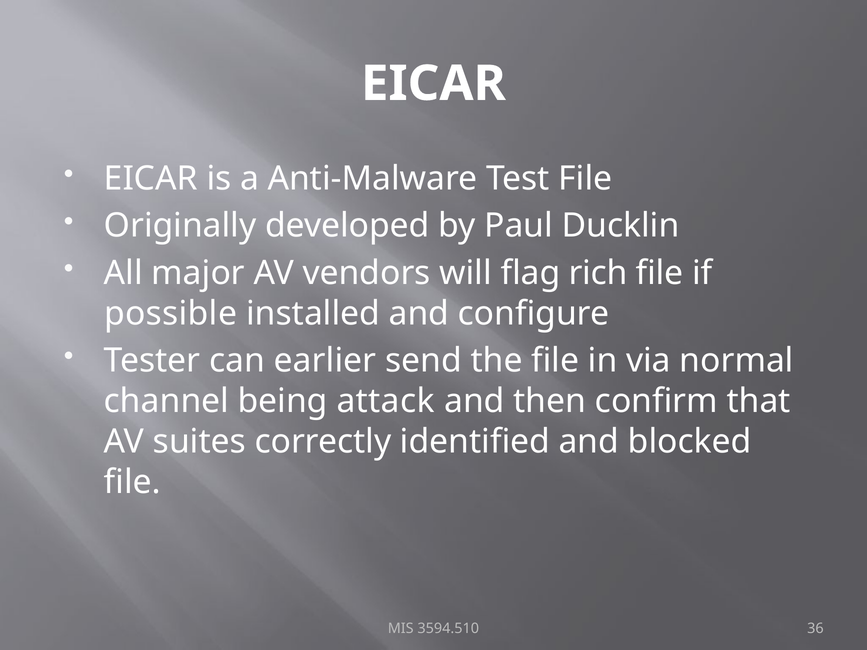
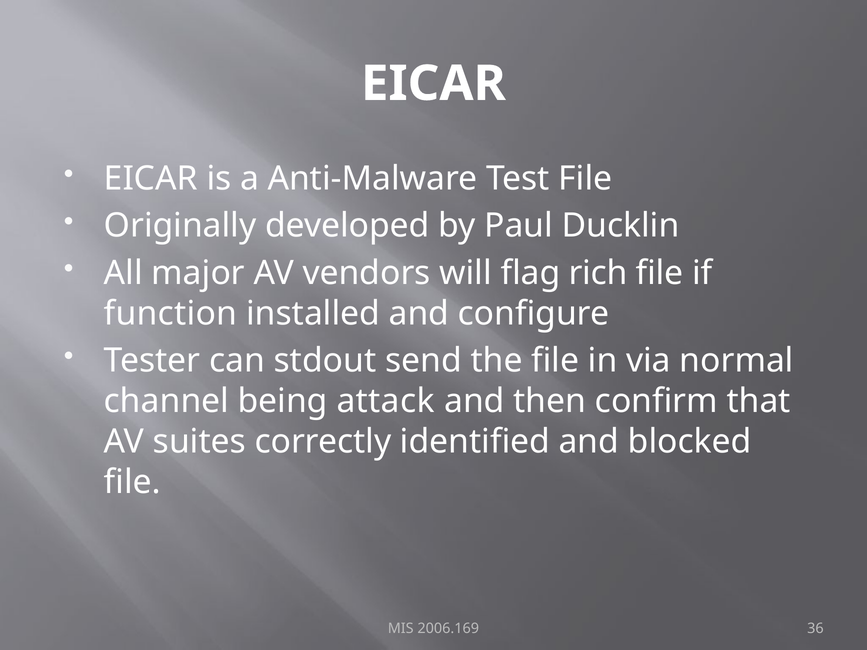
possible: possible -> function
earlier: earlier -> stdout
3594.510: 3594.510 -> 2006.169
